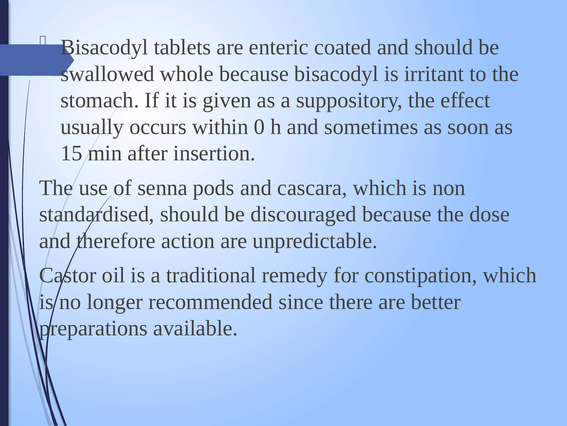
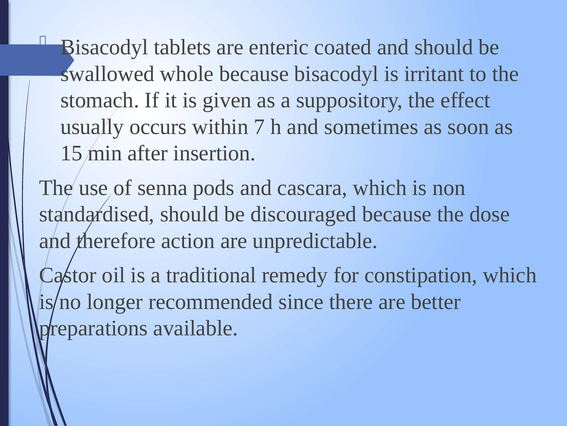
0: 0 -> 7
